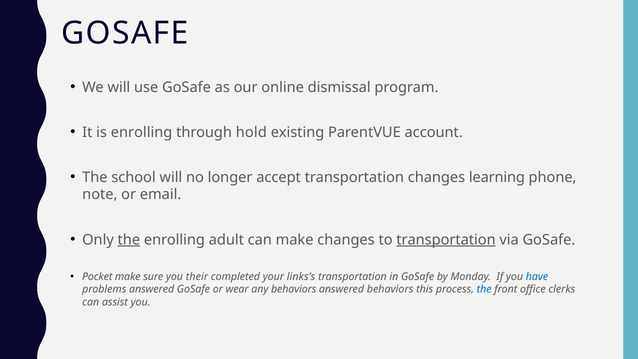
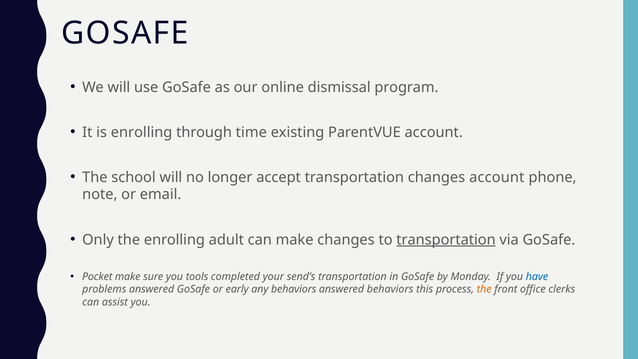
hold: hold -> time
changes learning: learning -> account
the at (129, 240) underline: present -> none
their: their -> tools
links’s: links’s -> send’s
wear: wear -> early
the at (484, 289) colour: blue -> orange
